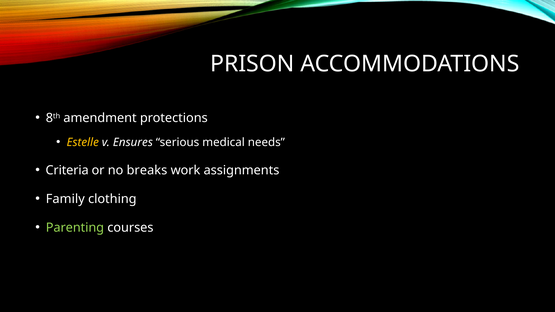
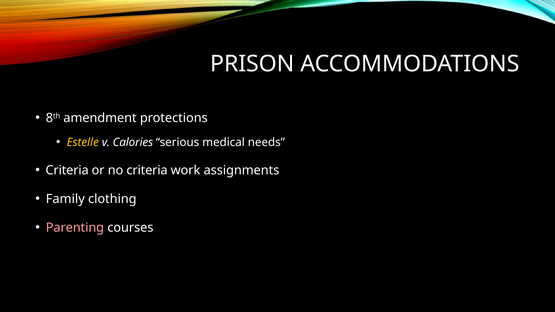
Ensures: Ensures -> Calories
no breaks: breaks -> criteria
Parenting colour: light green -> pink
